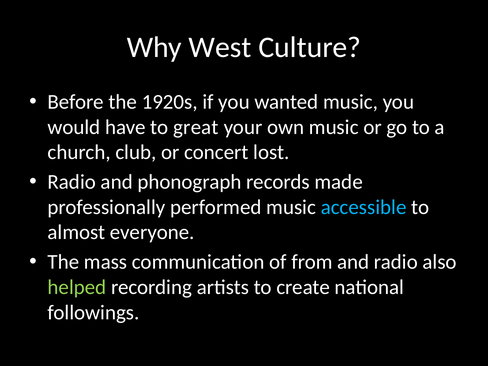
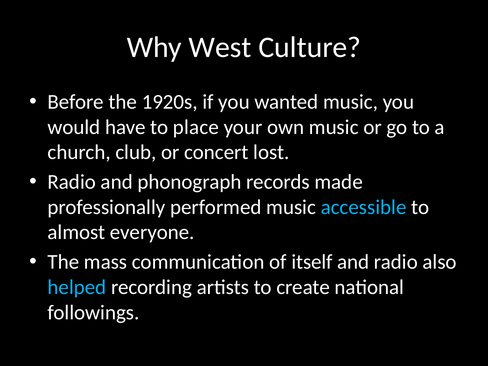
great: great -> place
from: from -> itself
helped colour: light green -> light blue
